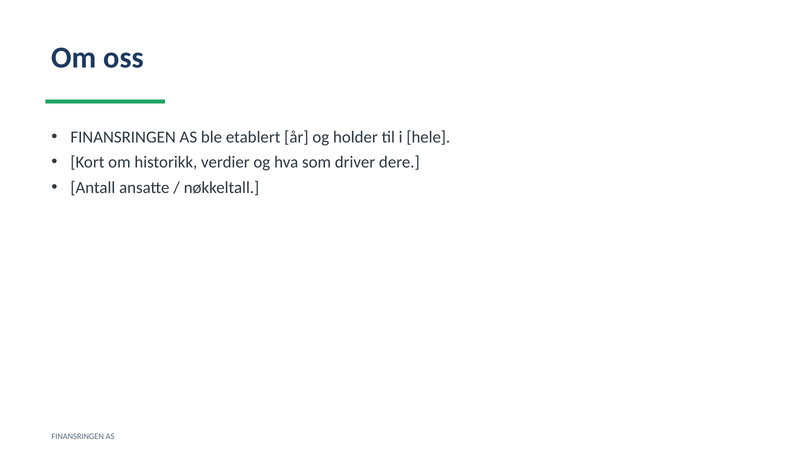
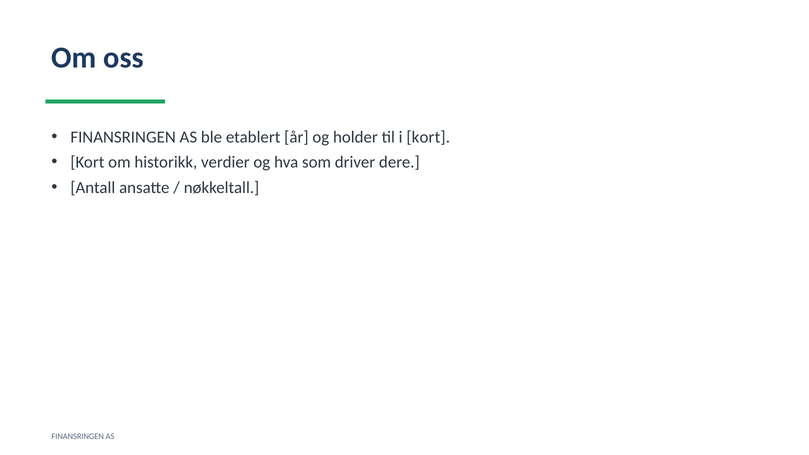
i hele: hele -> kort
